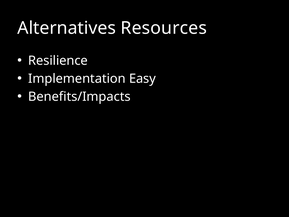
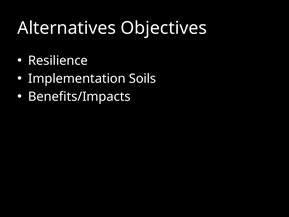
Resources: Resources -> Objectives
Easy: Easy -> Soils
